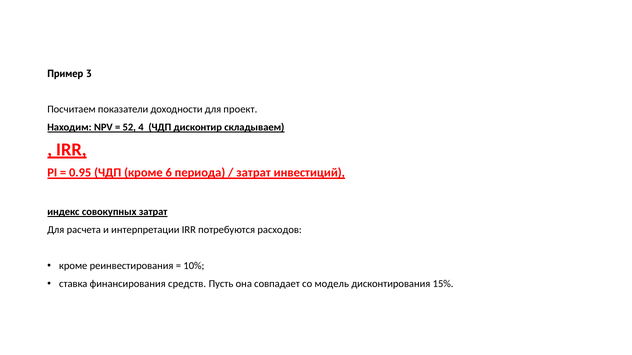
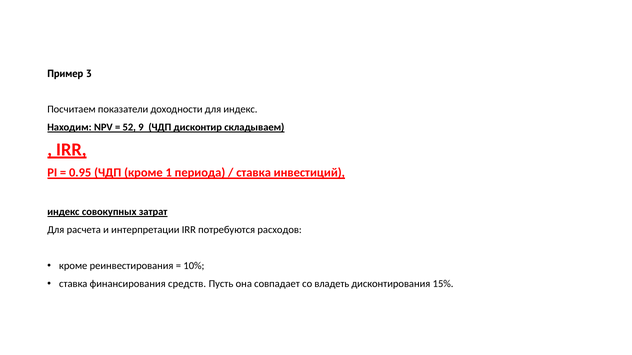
для проект: проект -> индекс
4: 4 -> 9
6: 6 -> 1
затрат at (254, 173): затрат -> ставка
модель: модель -> владеть
